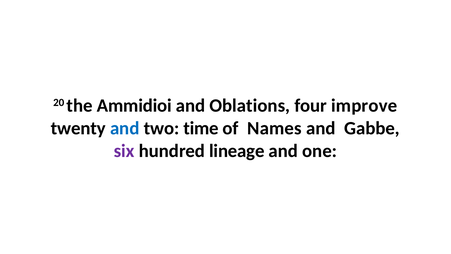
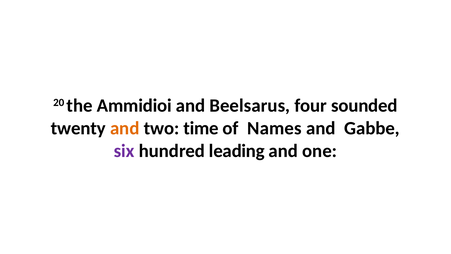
Oblations: Oblations -> Beelsarus
improve: improve -> sounded
and at (125, 128) colour: blue -> orange
lineage: lineage -> leading
